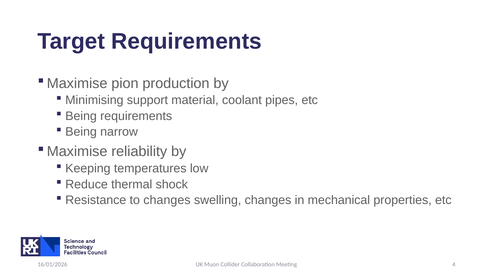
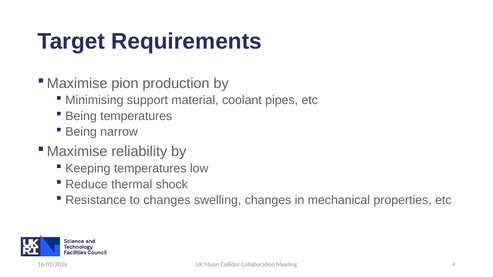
Being requirements: requirements -> temperatures
